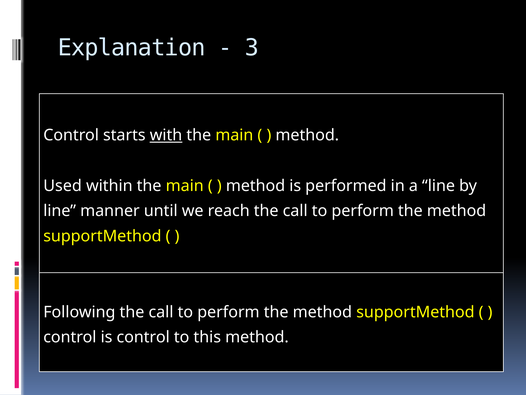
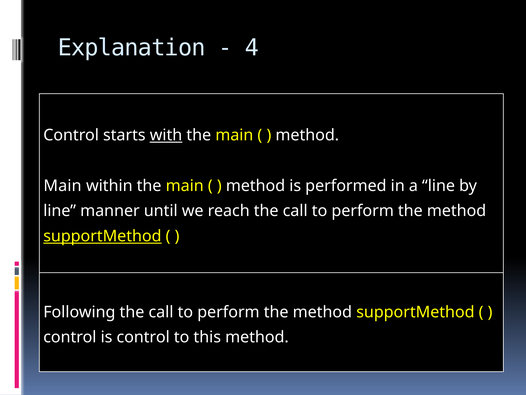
3: 3 -> 4
Used at (63, 186): Used -> Main
supportMethod at (102, 236) underline: none -> present
